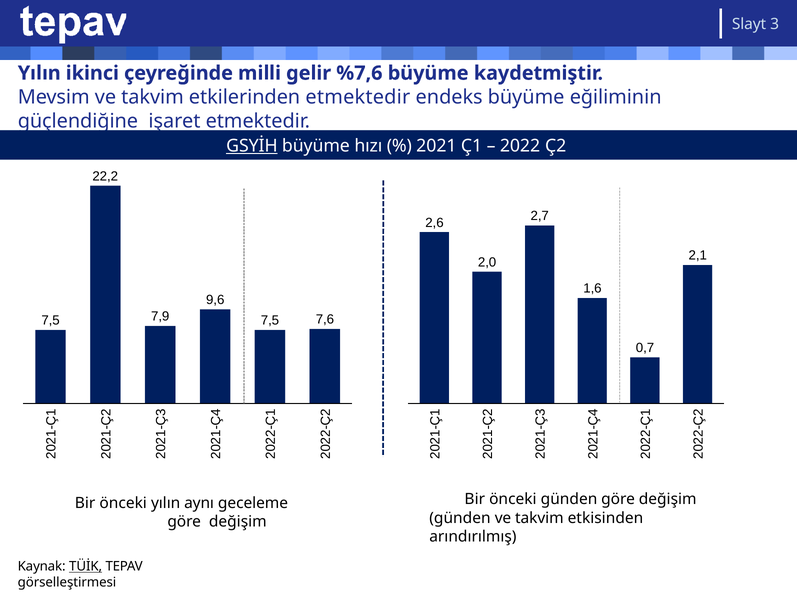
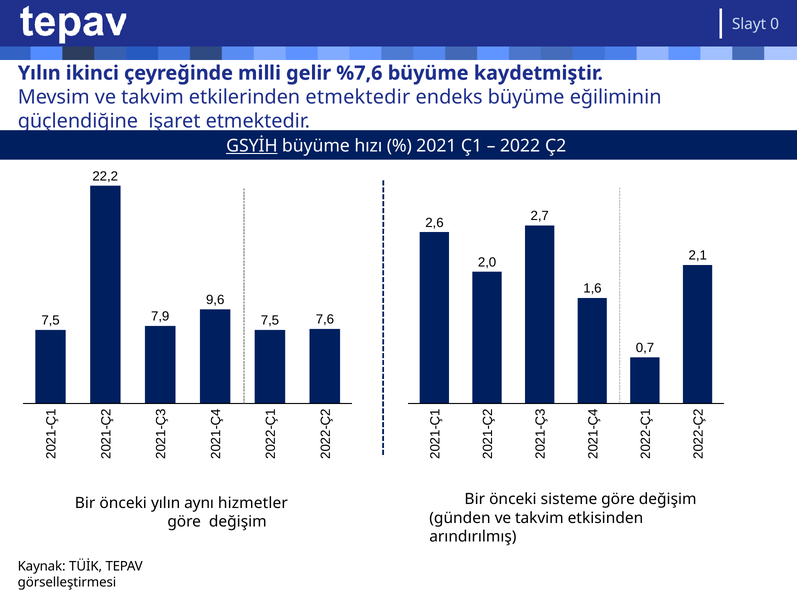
Slayt 3: 3 -> 0
önceki günden: günden -> sisteme
geceleme: geceleme -> hizmetler
TÜİK underline: present -> none
